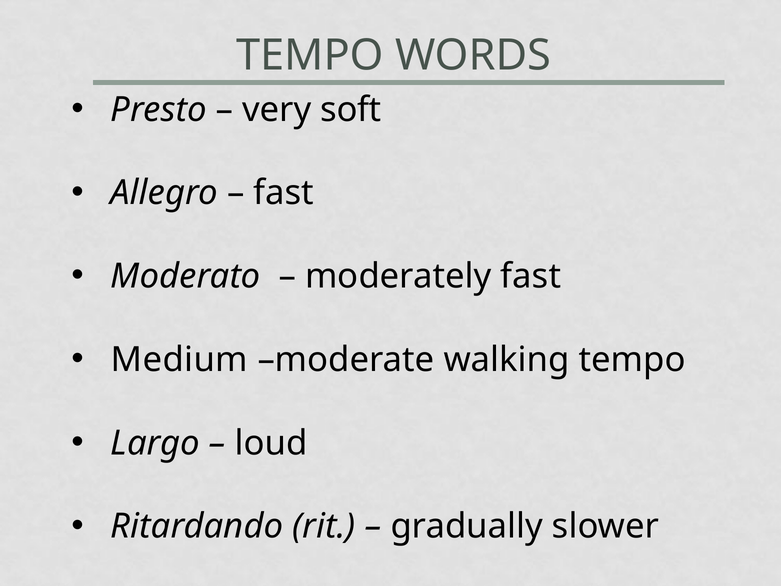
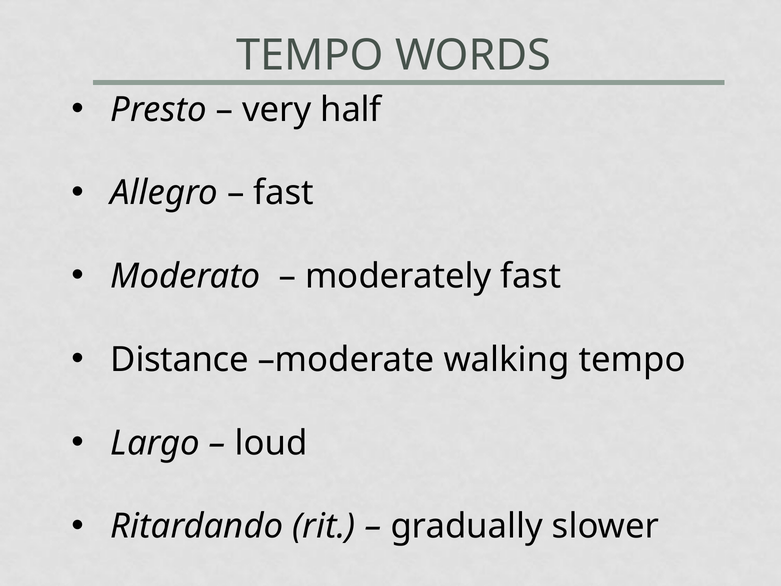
soft: soft -> half
Medium: Medium -> Distance
